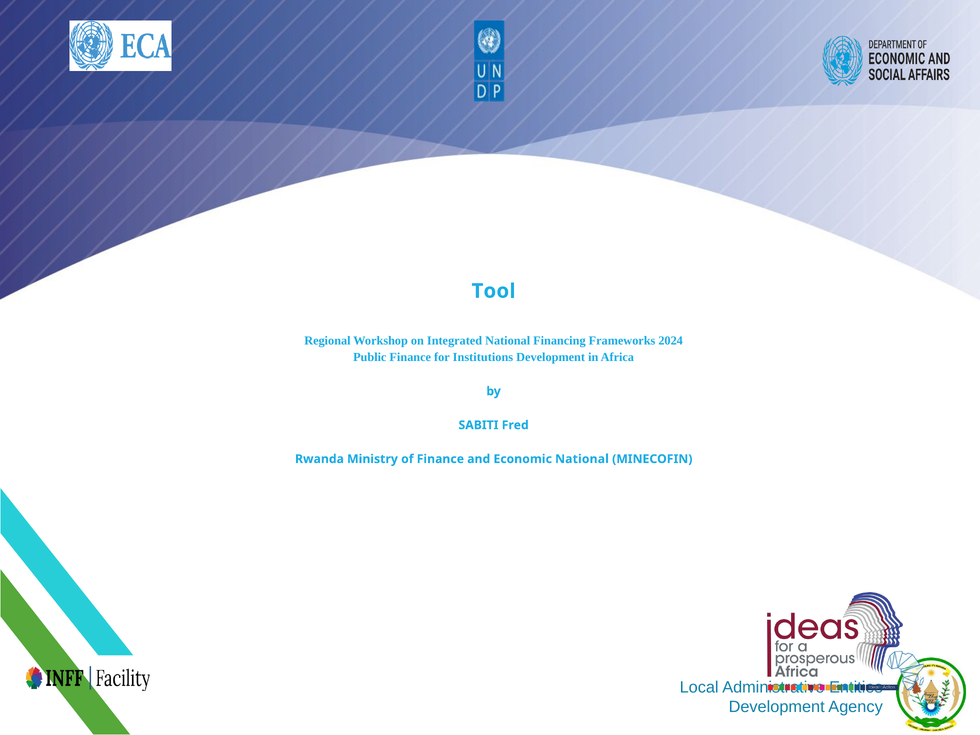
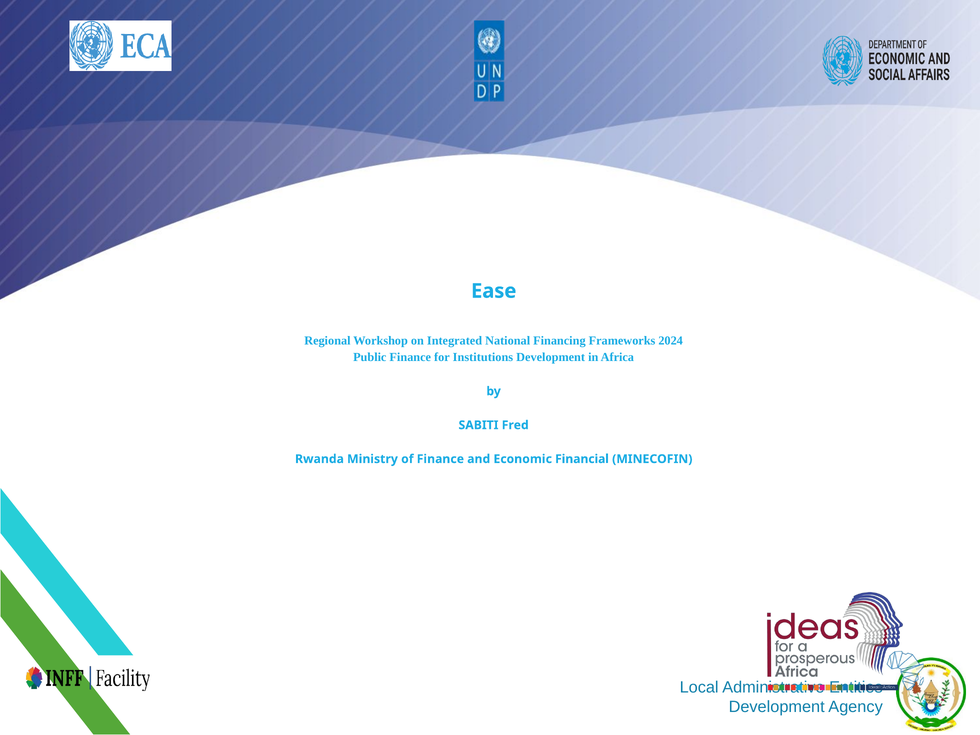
Tool: Tool -> Ease
Economic National: National -> Financial
